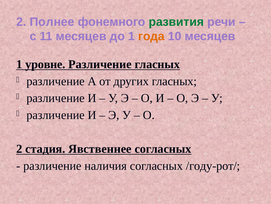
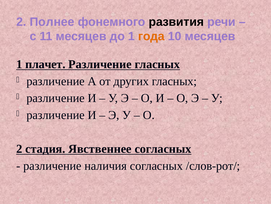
развития colour: green -> black
уровне: уровне -> плачет
/году-рот/: /году-рот/ -> /слов-рот/
